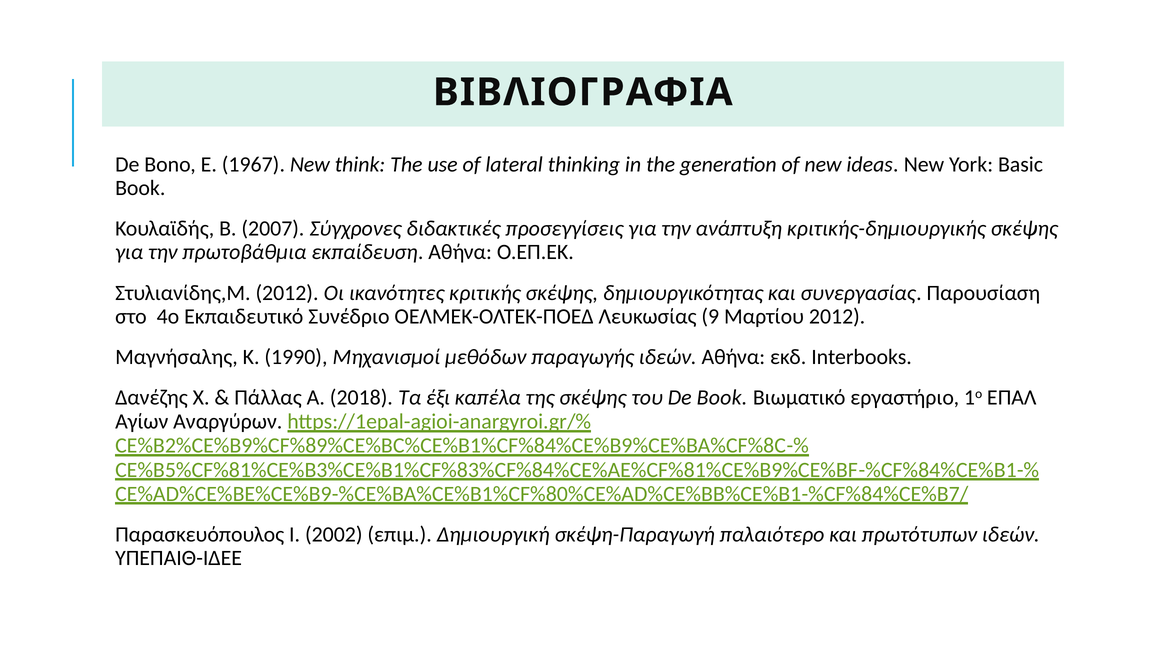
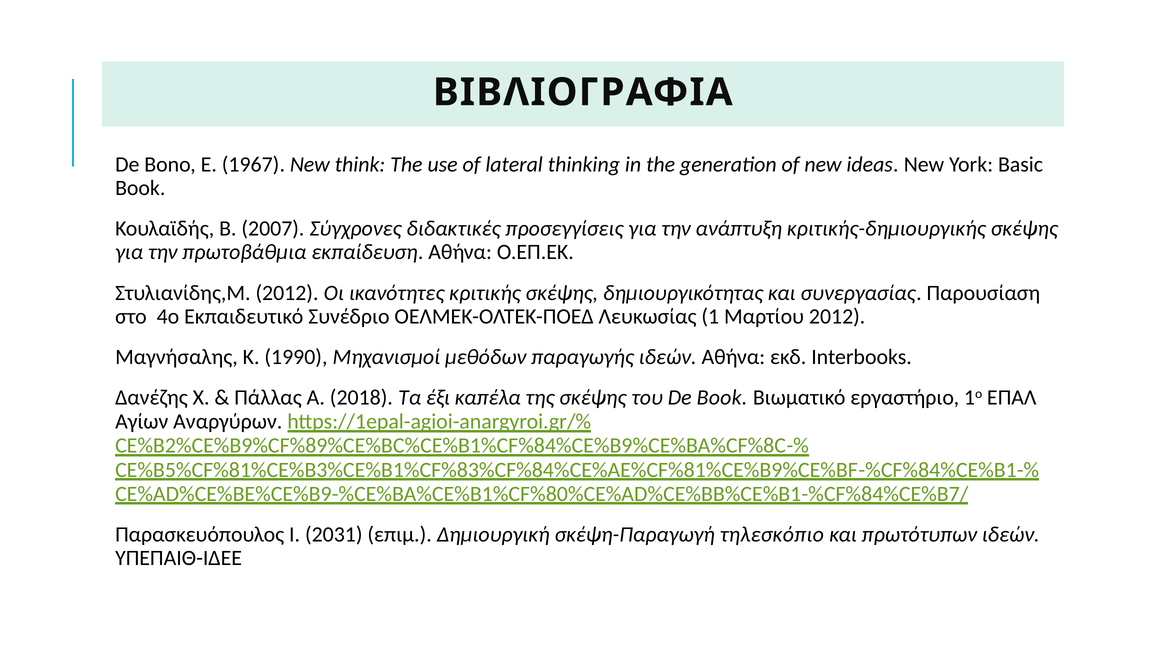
9: 9 -> 1
2002: 2002 -> 2031
παλαιότερο: παλαιότερο -> τηλεσκόπιο
